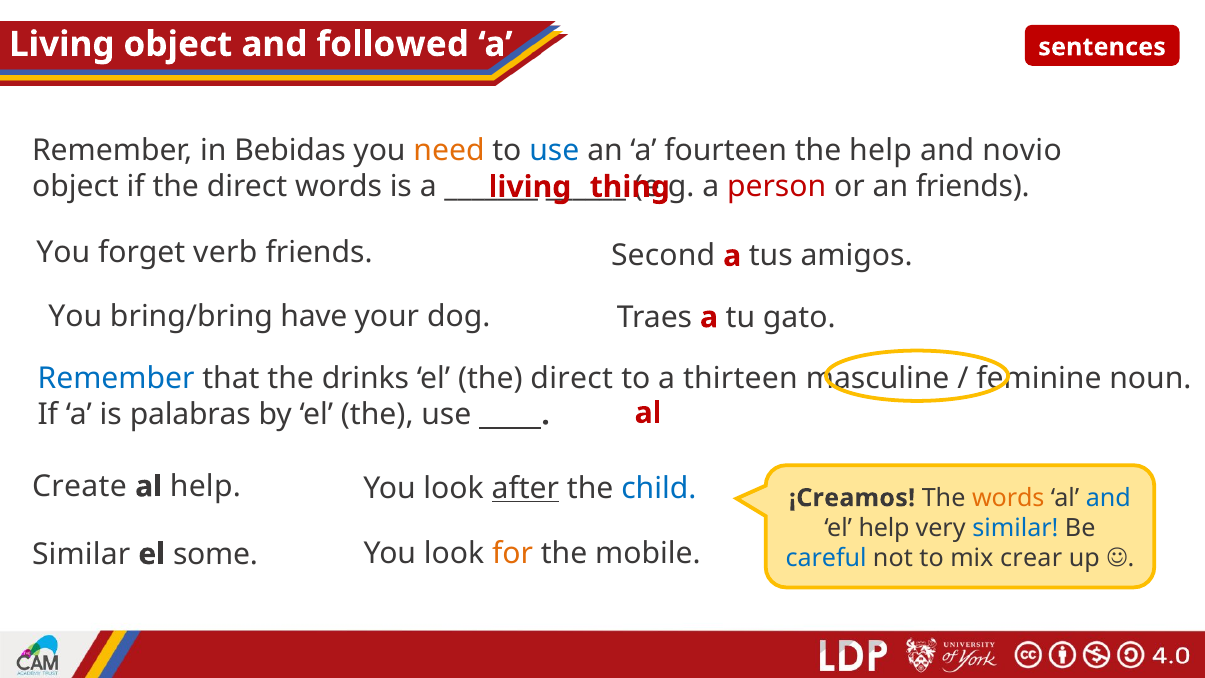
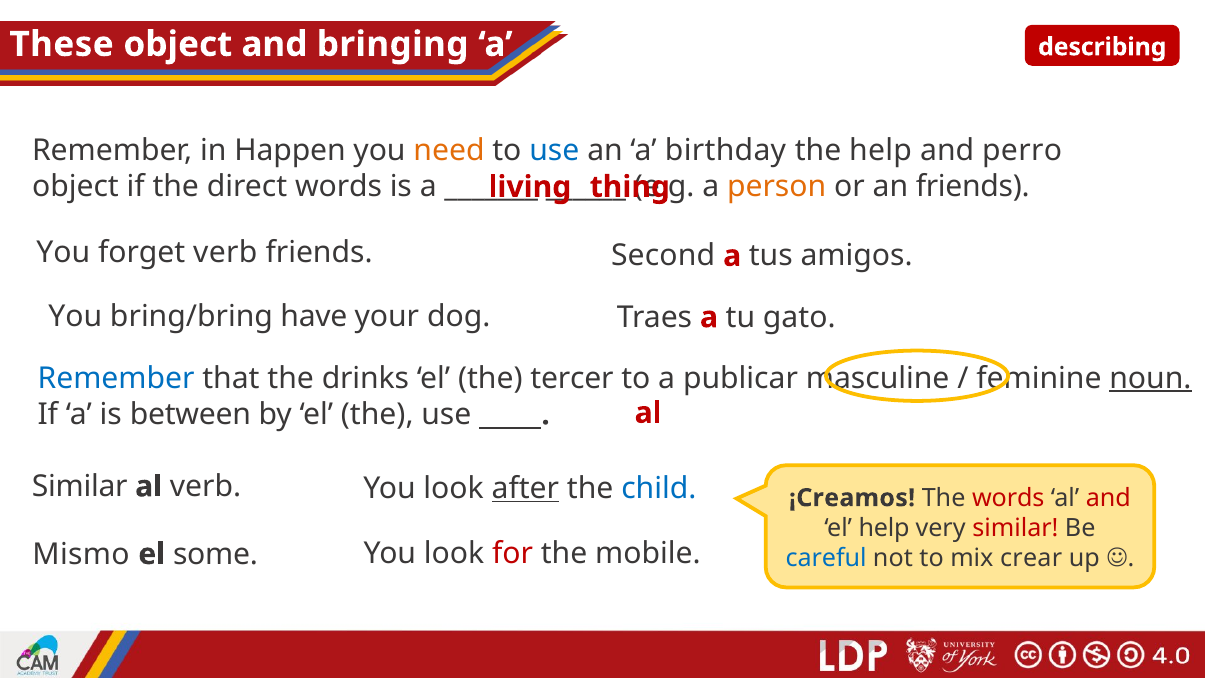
Living at (62, 44): Living -> These
followed: followed -> bringing
sentences: sentences -> describing
Bebidas: Bebidas -> Happen
fourteen: fourteen -> birthday
novio: novio -> perro
person colour: red -> orange
el the direct: direct -> tercer
thirteen: thirteen -> publicar
noun underline: none -> present
palabras: palabras -> between
Create at (79, 486): Create -> Similar
al help: help -> verb
words at (1008, 498) colour: orange -> red
and at (1108, 498) colour: blue -> red
similar at (1015, 528) colour: blue -> red
Similar at (81, 554): Similar -> Mismo
for colour: orange -> red
